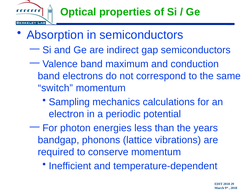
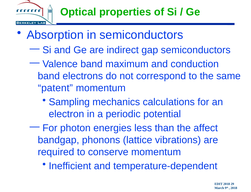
switch: switch -> patent
years: years -> affect
